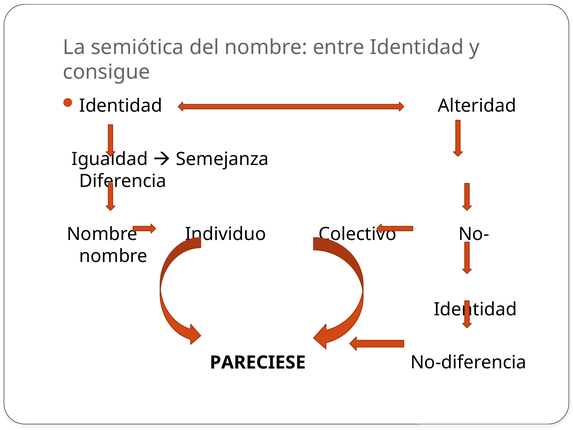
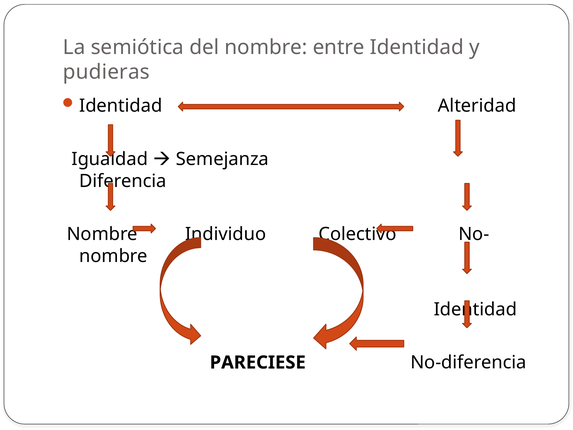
consigue: consigue -> pudieras
